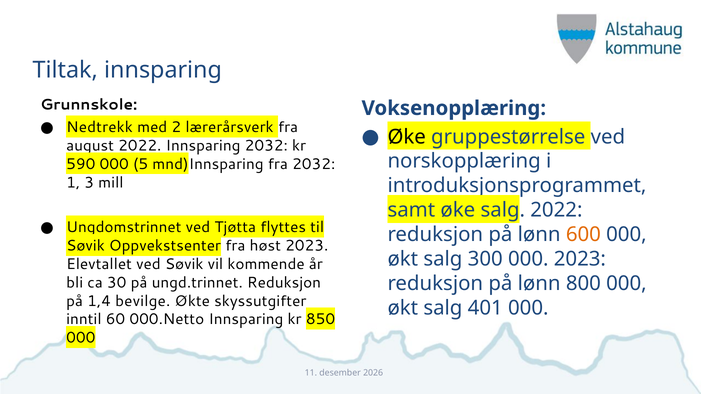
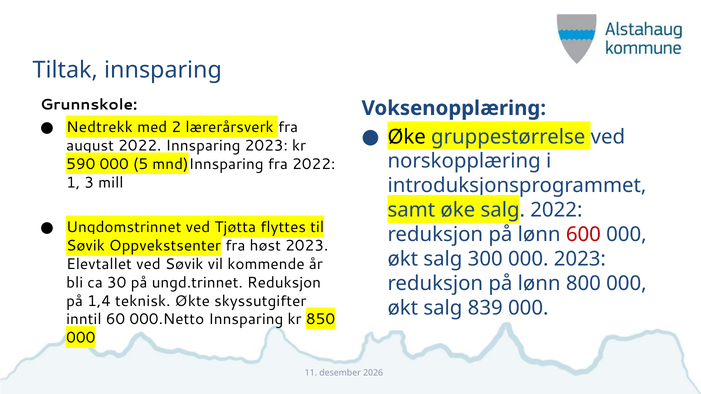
Innsparing 2032: 2032 -> 2023
fra 2032: 2032 -> 2022
600 colour: orange -> red
bevilge: bevilge -> teknisk
401: 401 -> 839
